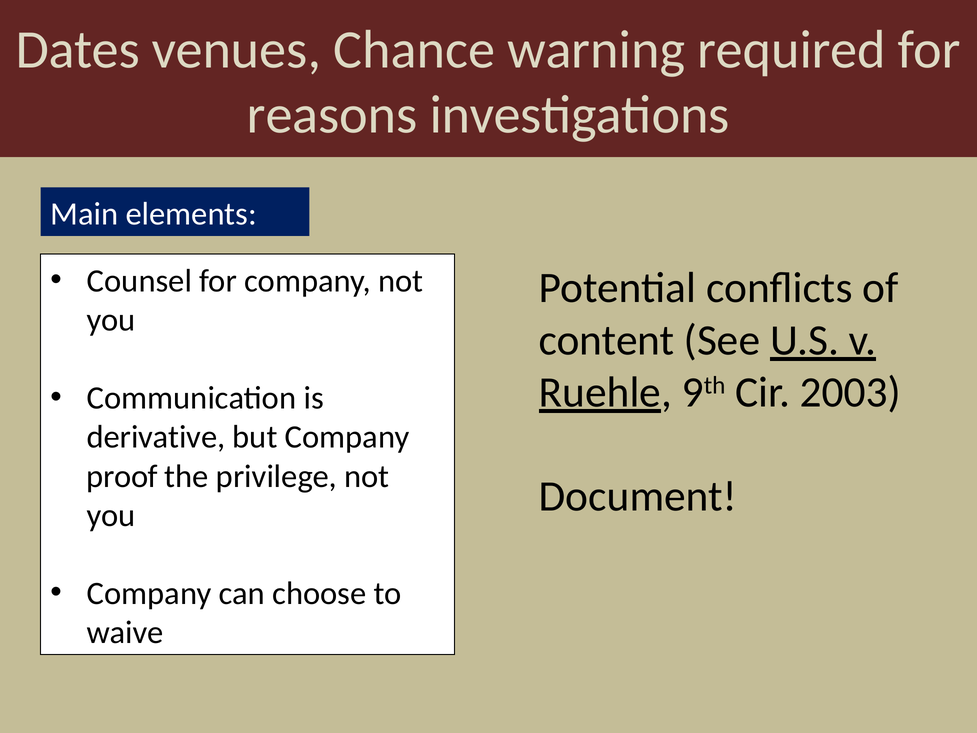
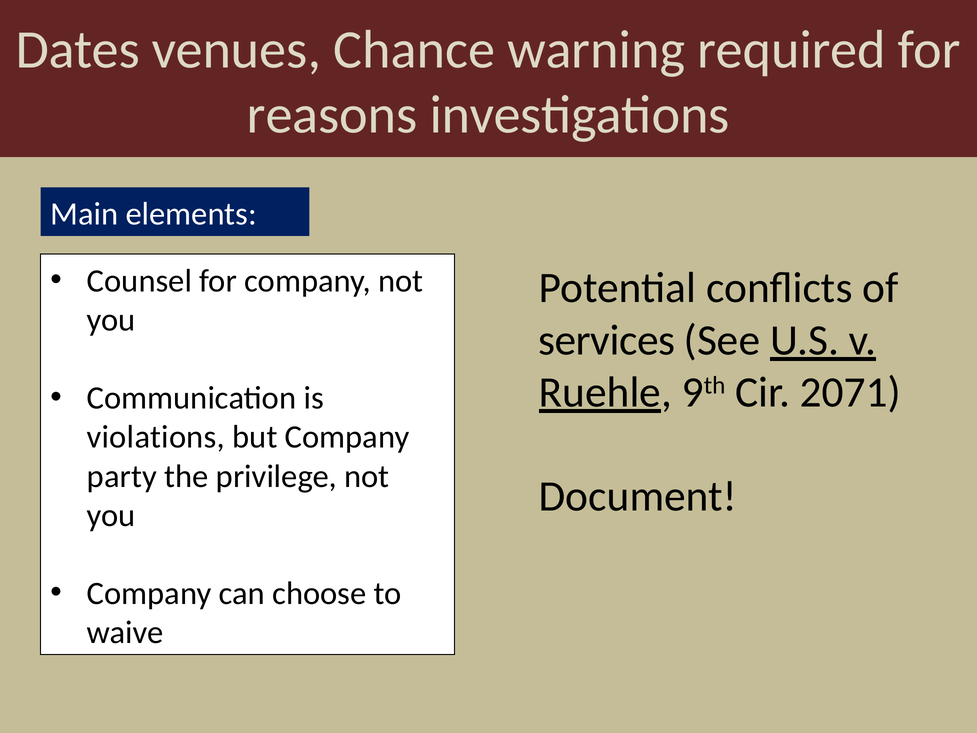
content: content -> services
2003: 2003 -> 2071
derivative: derivative -> violations
proof: proof -> party
